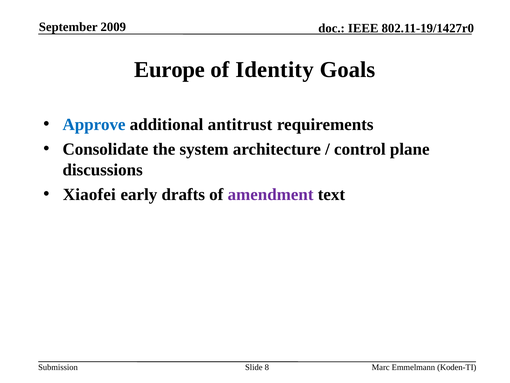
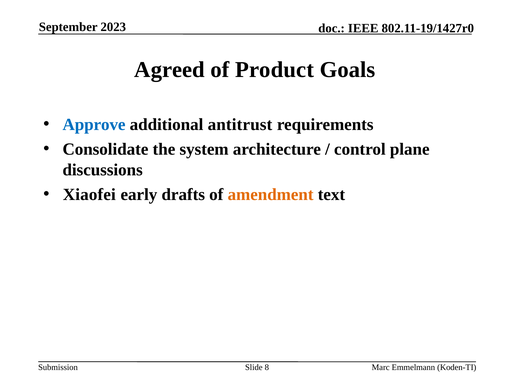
2009: 2009 -> 2023
Europe: Europe -> Agreed
Identity: Identity -> Product
amendment colour: purple -> orange
